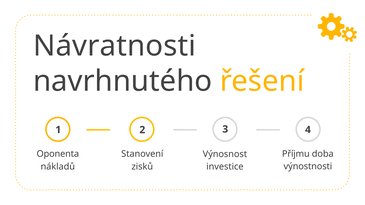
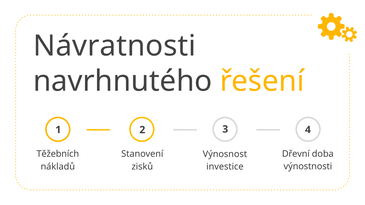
Příjmu: Příjmu -> Dřevní
Oponenta: Oponenta -> Těžebních
